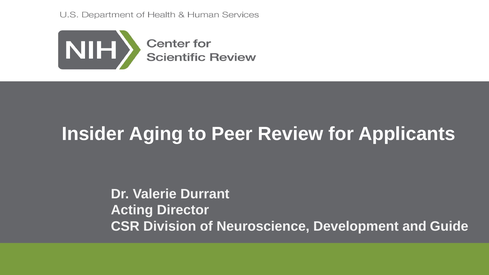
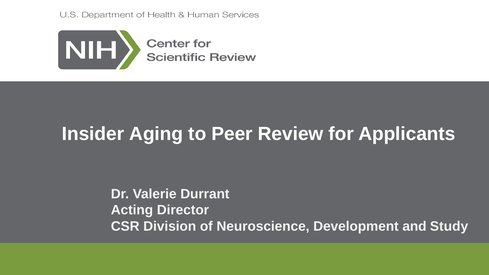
Guide: Guide -> Study
